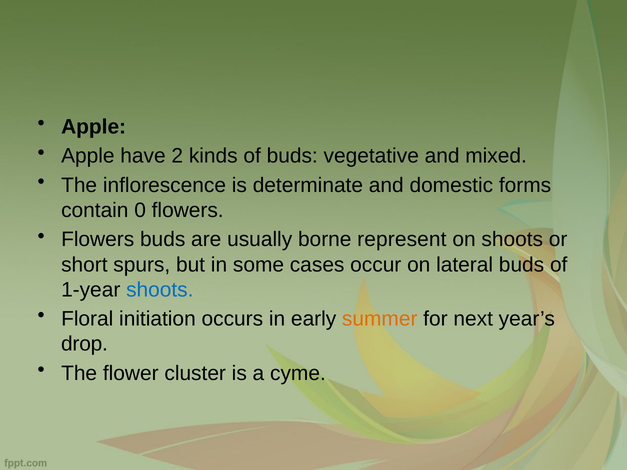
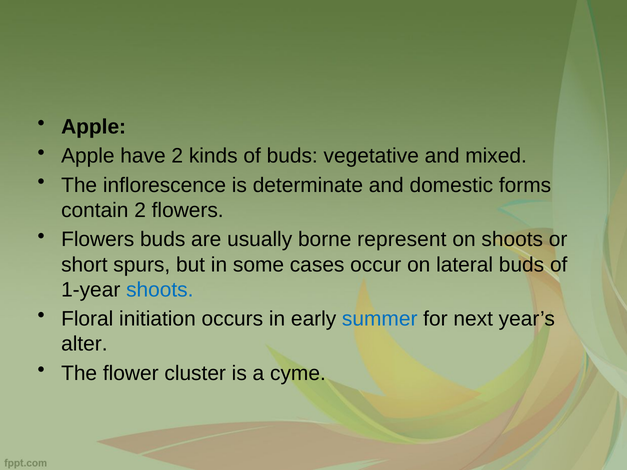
contain 0: 0 -> 2
summer colour: orange -> blue
drop: drop -> alter
